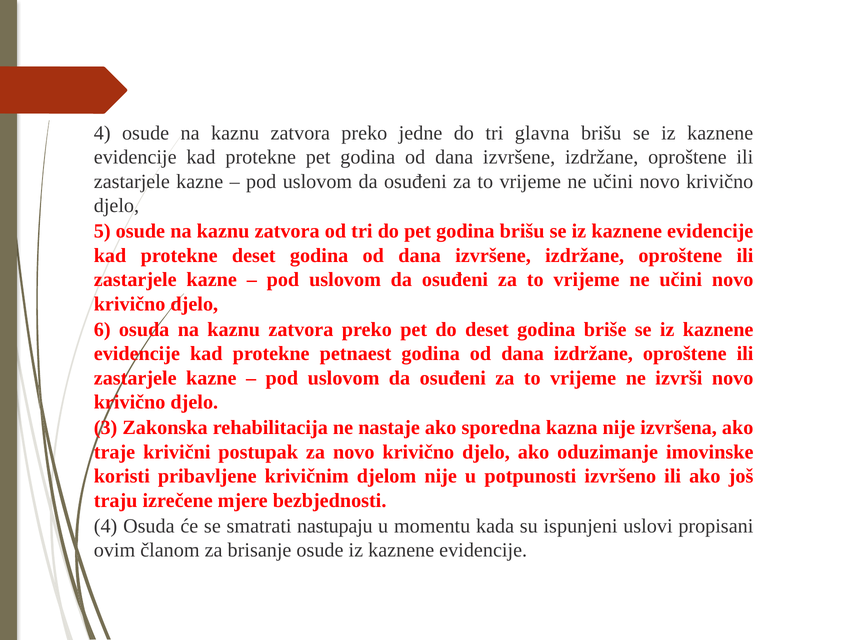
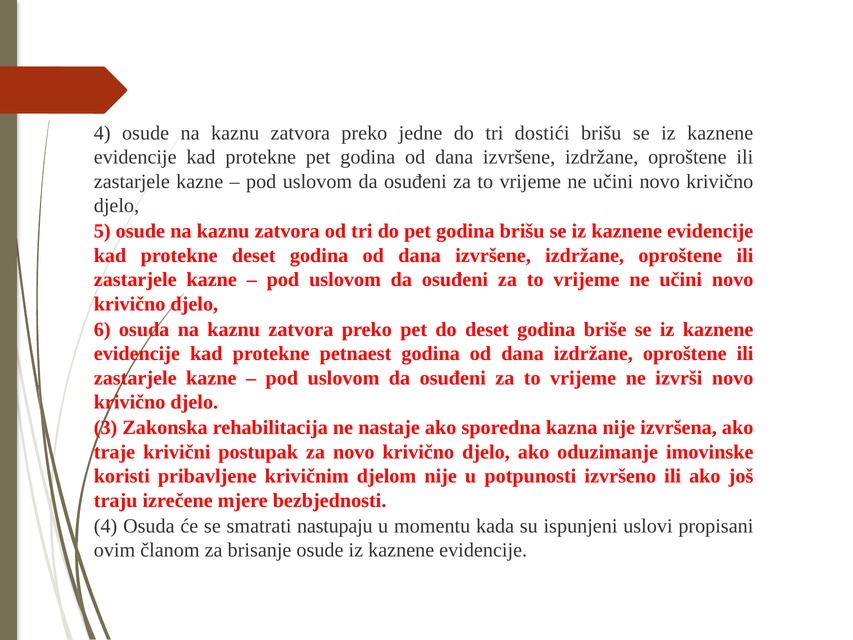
glavna: glavna -> dostići
